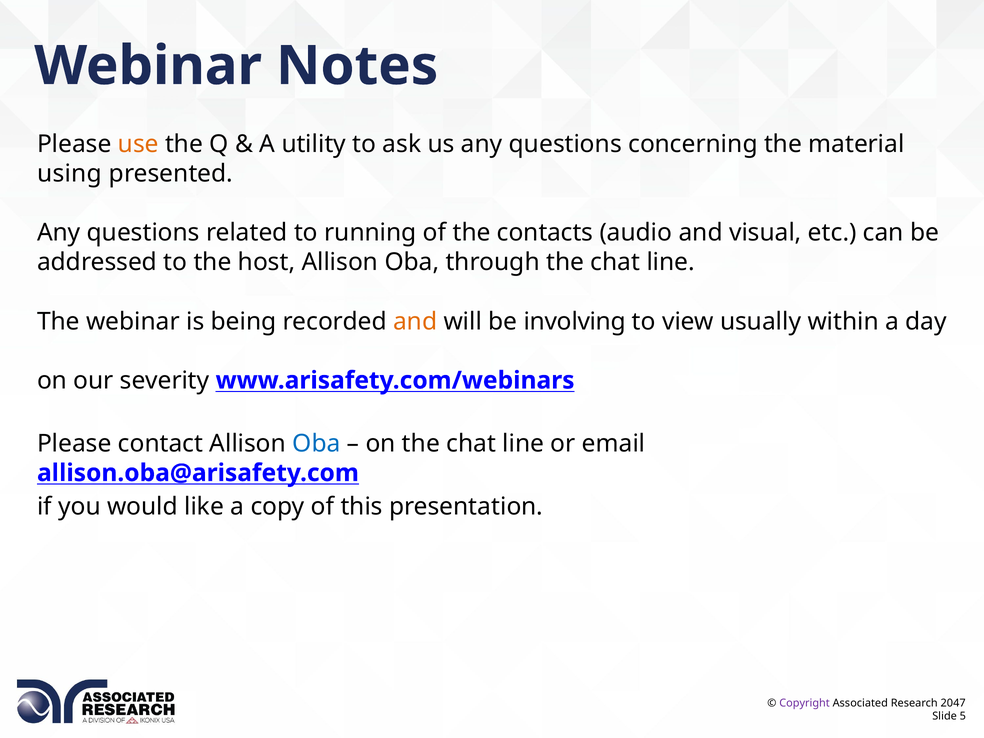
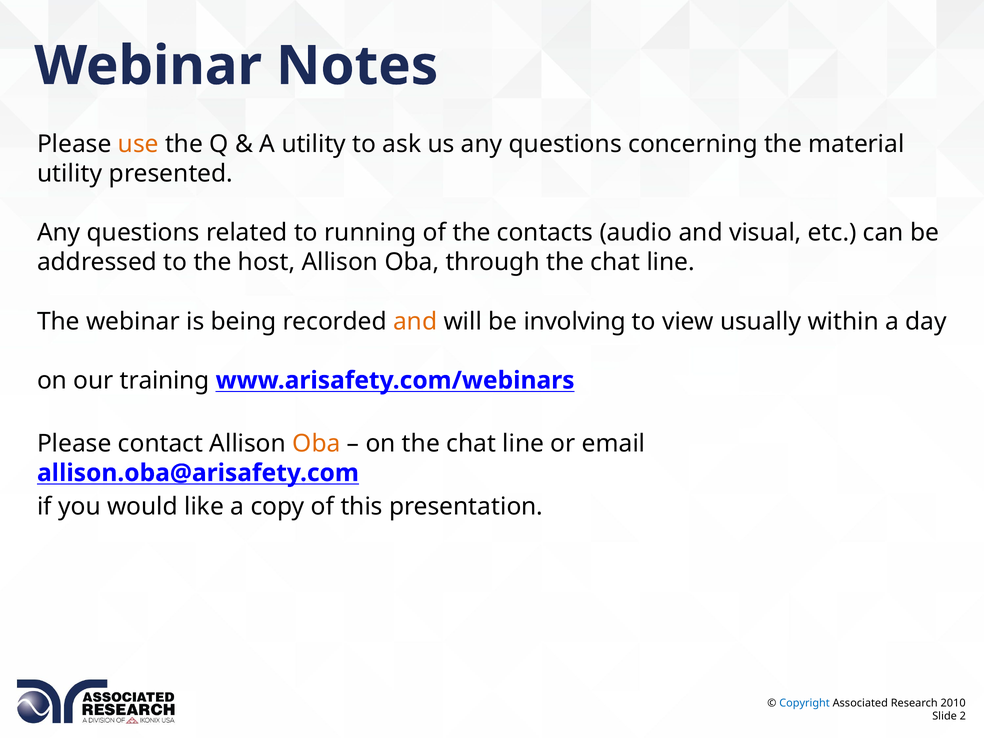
using at (70, 174): using -> utility
severity: severity -> training
Oba at (316, 443) colour: blue -> orange
Copyright colour: purple -> blue
2047: 2047 -> 2010
5: 5 -> 2
